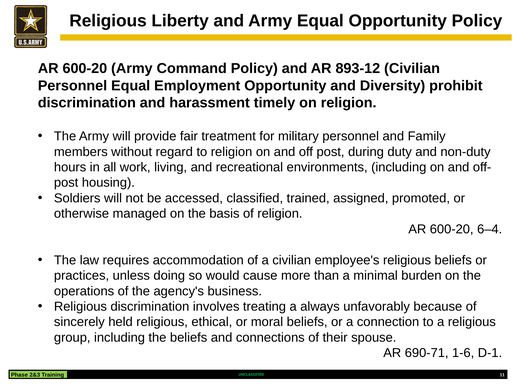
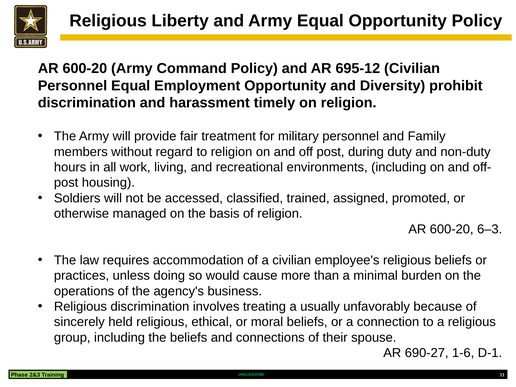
893-12: 893-12 -> 695-12
6–4: 6–4 -> 6–3
always: always -> usually
690-71: 690-71 -> 690-27
